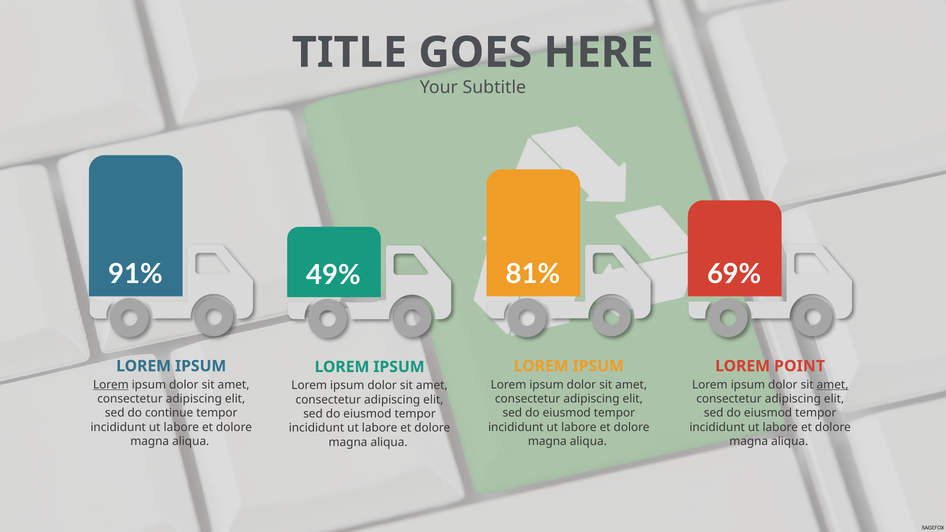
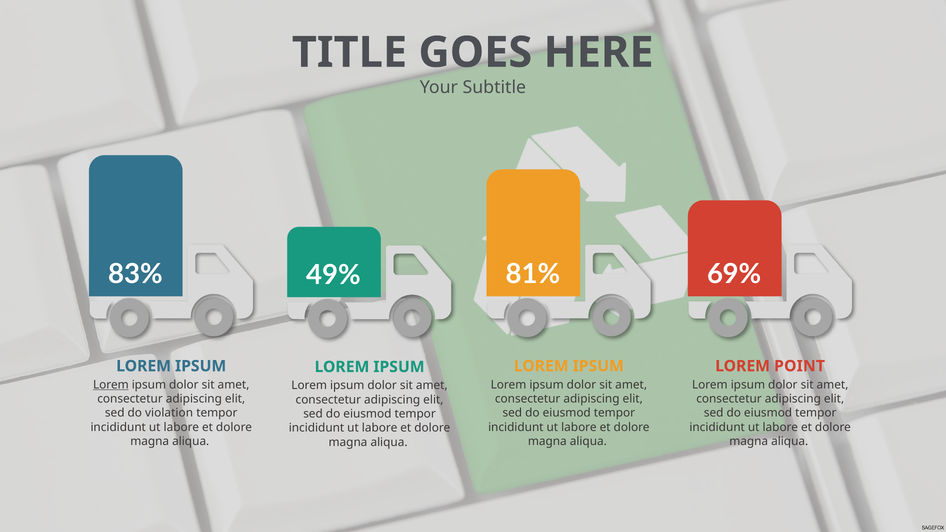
91%: 91% -> 83%
amet at (832, 385) underline: present -> none
continue: continue -> violation
